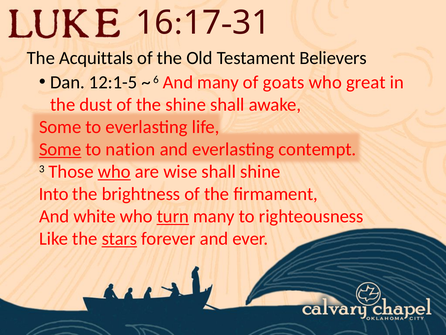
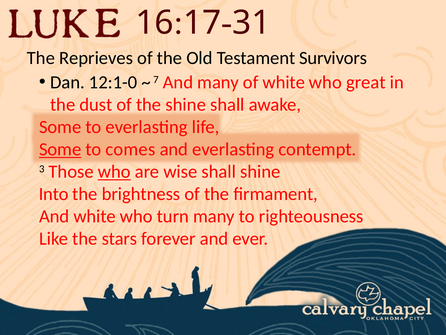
Acquittals: Acquittals -> Reprieves
Believers: Believers -> Survivors
12:1-5: 12:1-5 -> 12:1-0
6: 6 -> 7
of goats: goats -> white
nation: nation -> comes
turn underline: present -> none
stars underline: present -> none
